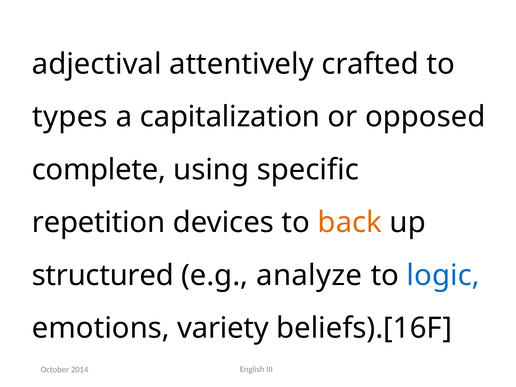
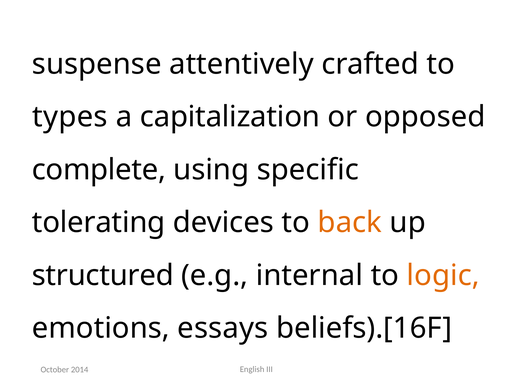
adjectival: adjectival -> suspense
repetition: repetition -> tolerating
analyze: analyze -> internal
logic colour: blue -> orange
variety: variety -> essays
